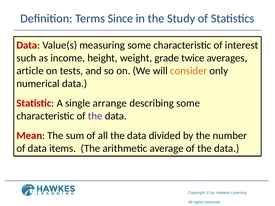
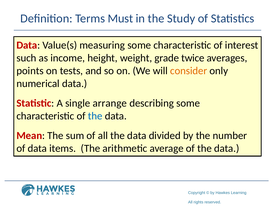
Since: Since -> Must
article: article -> points
the at (95, 116) colour: purple -> blue
